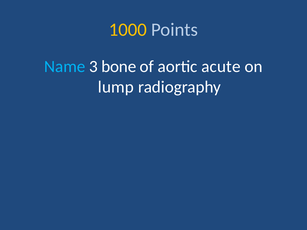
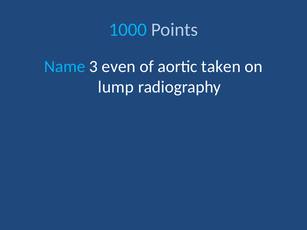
1000 colour: yellow -> light blue
bone: bone -> even
acute: acute -> taken
